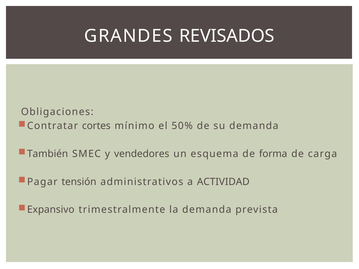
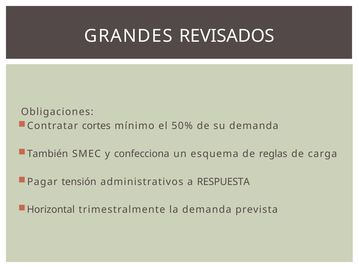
vendedores: vendedores -> confecciona
forma: forma -> reglas
ACTIVIDAD: ACTIVIDAD -> RESPUESTA
Expansivo: Expansivo -> Horizontal
